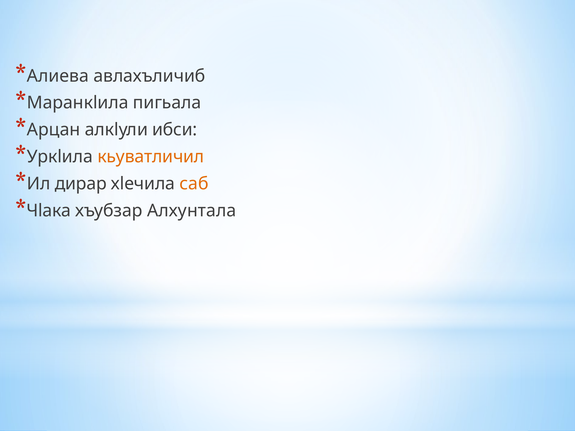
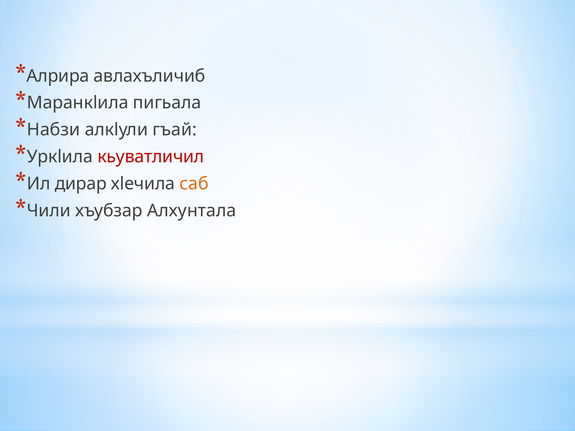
Алиева: Алиева -> Алрира
Арцан: Арцан -> Набзи
ибси: ибси -> гъай
кьуватличил colour: orange -> red
Чlака: Чlака -> Чили
